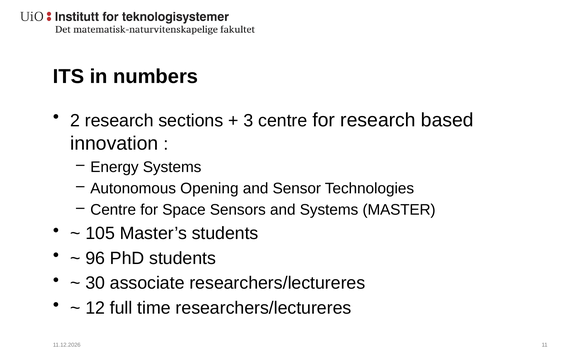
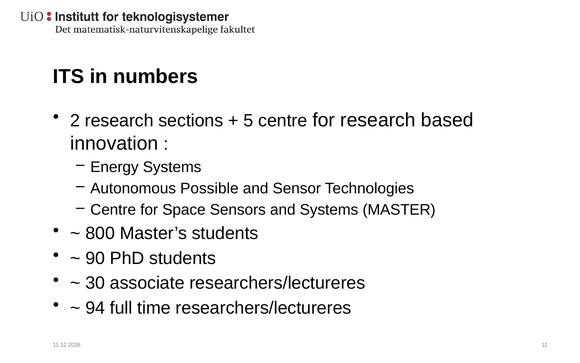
3: 3 -> 5
Opening: Opening -> Possible
105: 105 -> 800
96: 96 -> 90
12: 12 -> 94
